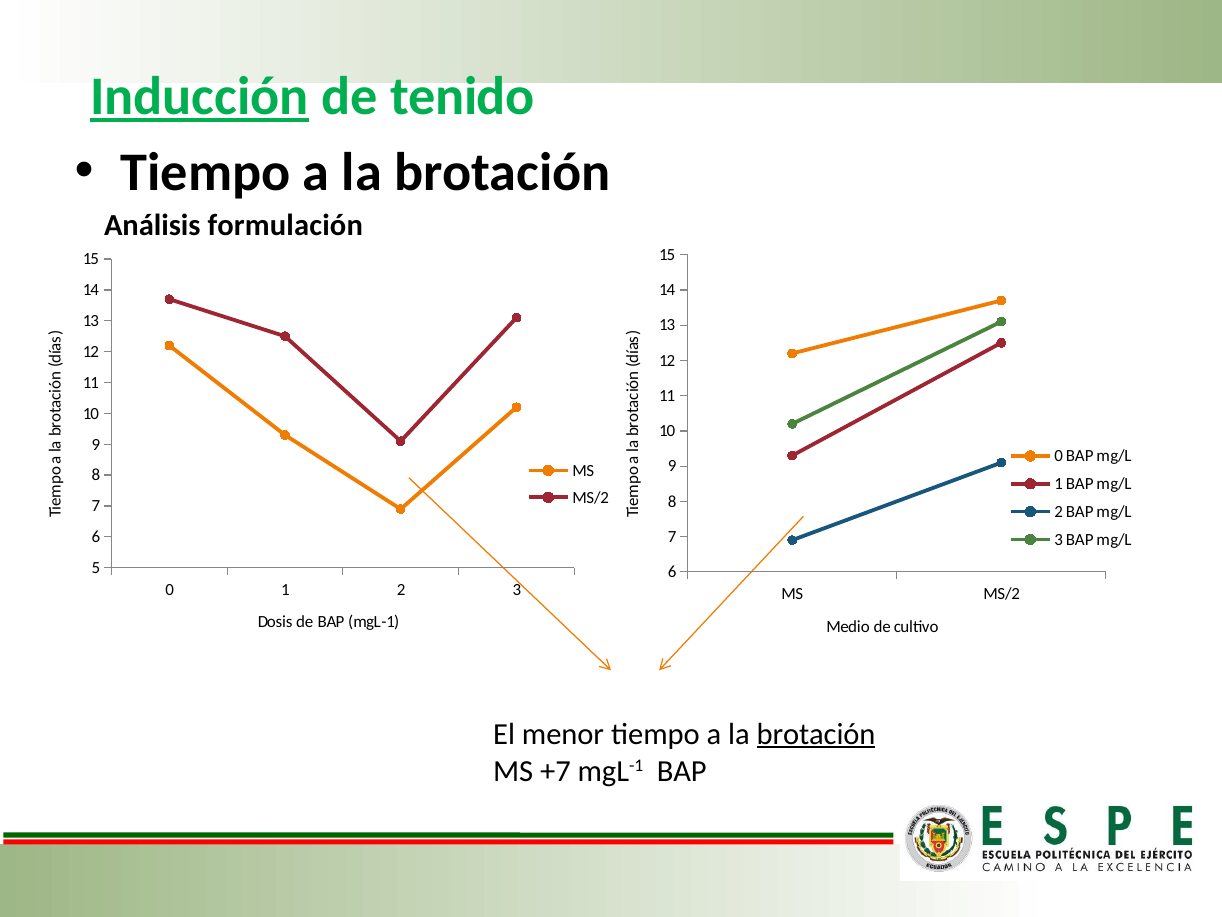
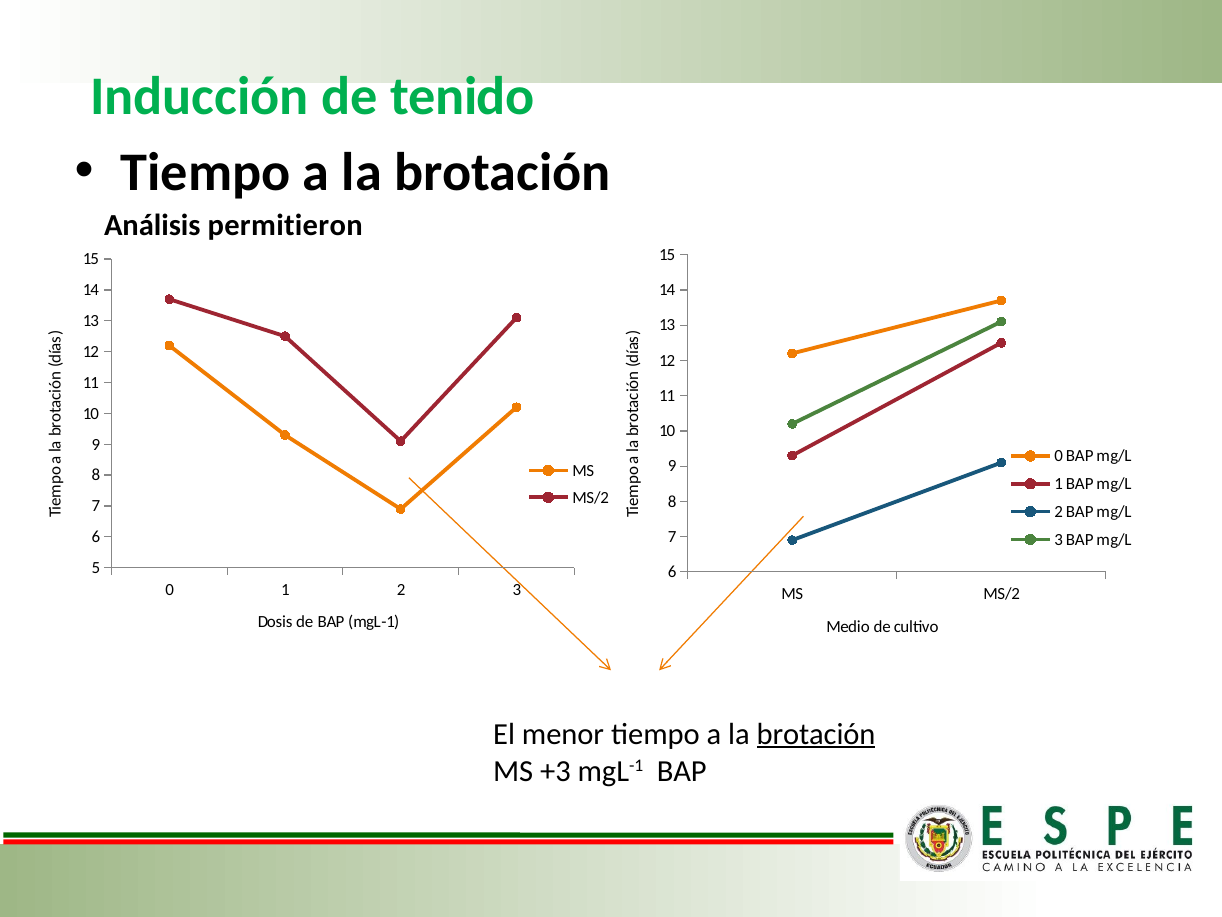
Inducción underline: present -> none
formulación: formulación -> permitieron
+7: +7 -> +3
